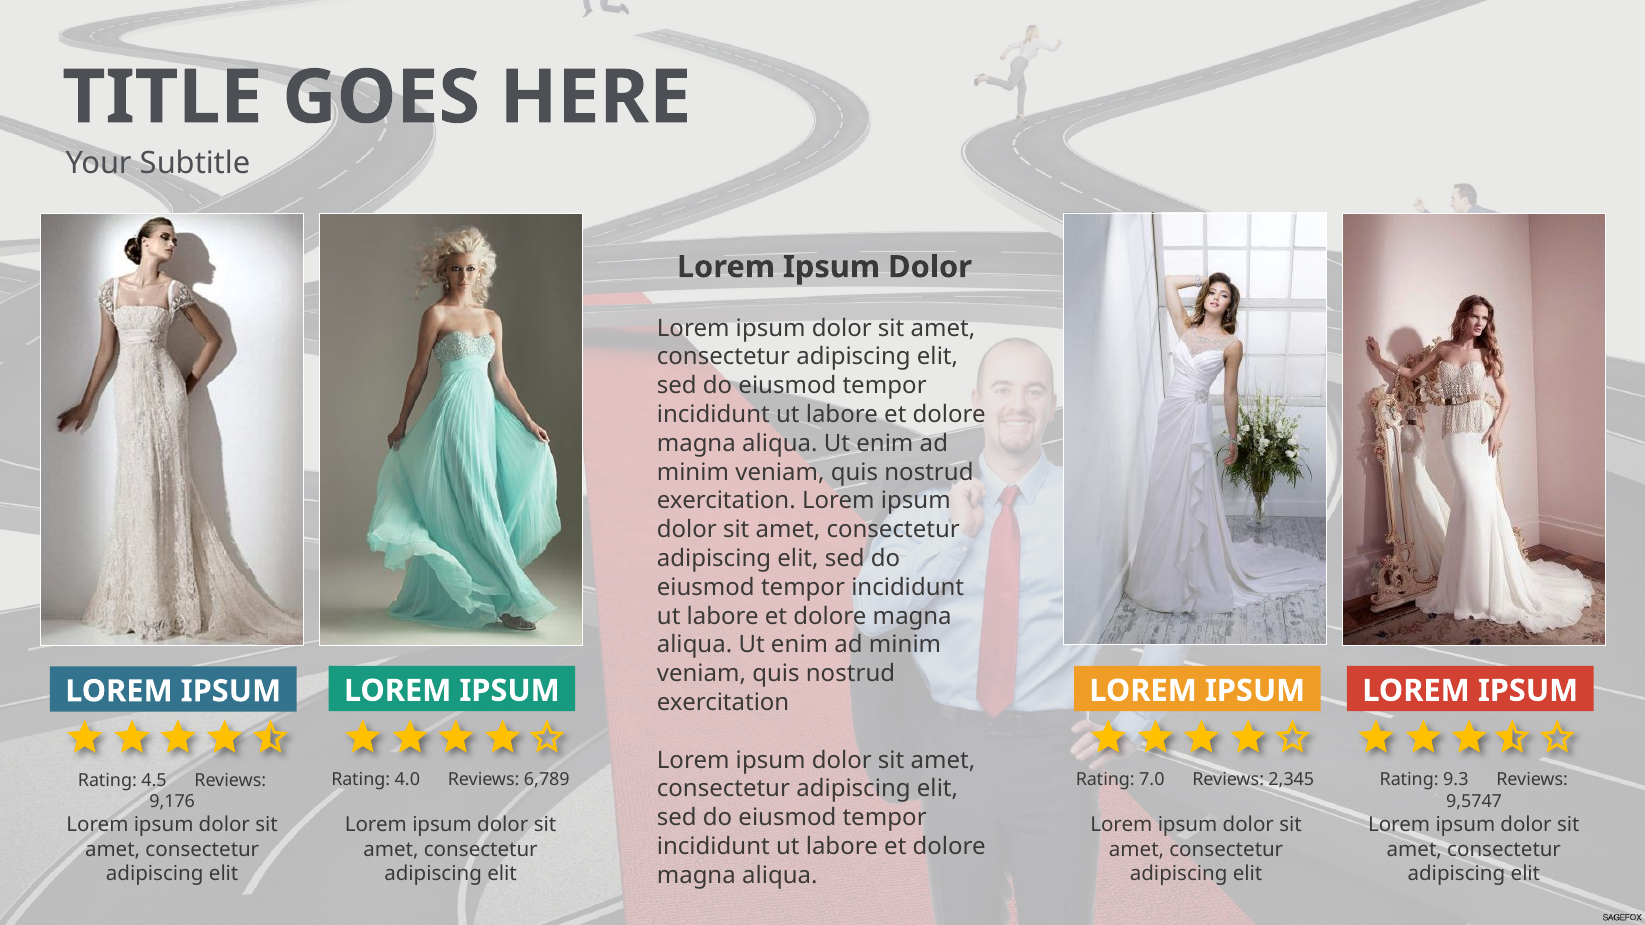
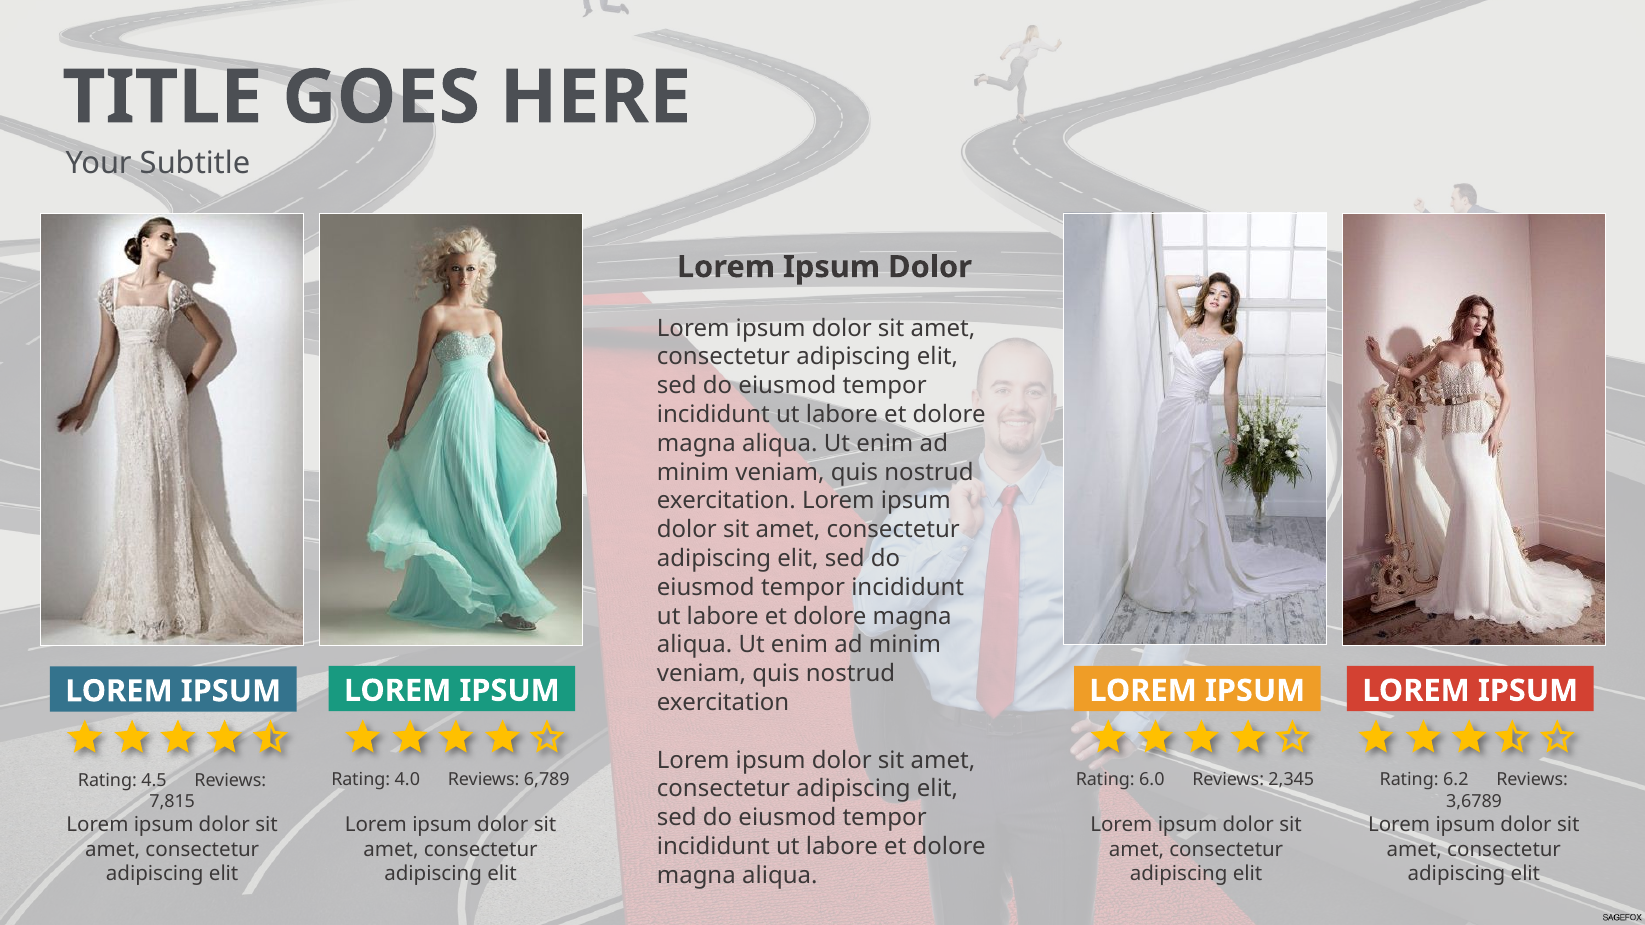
7.0: 7.0 -> 6.0
9.3: 9.3 -> 6.2
9,5747: 9,5747 -> 3,6789
9,176: 9,176 -> 7,815
